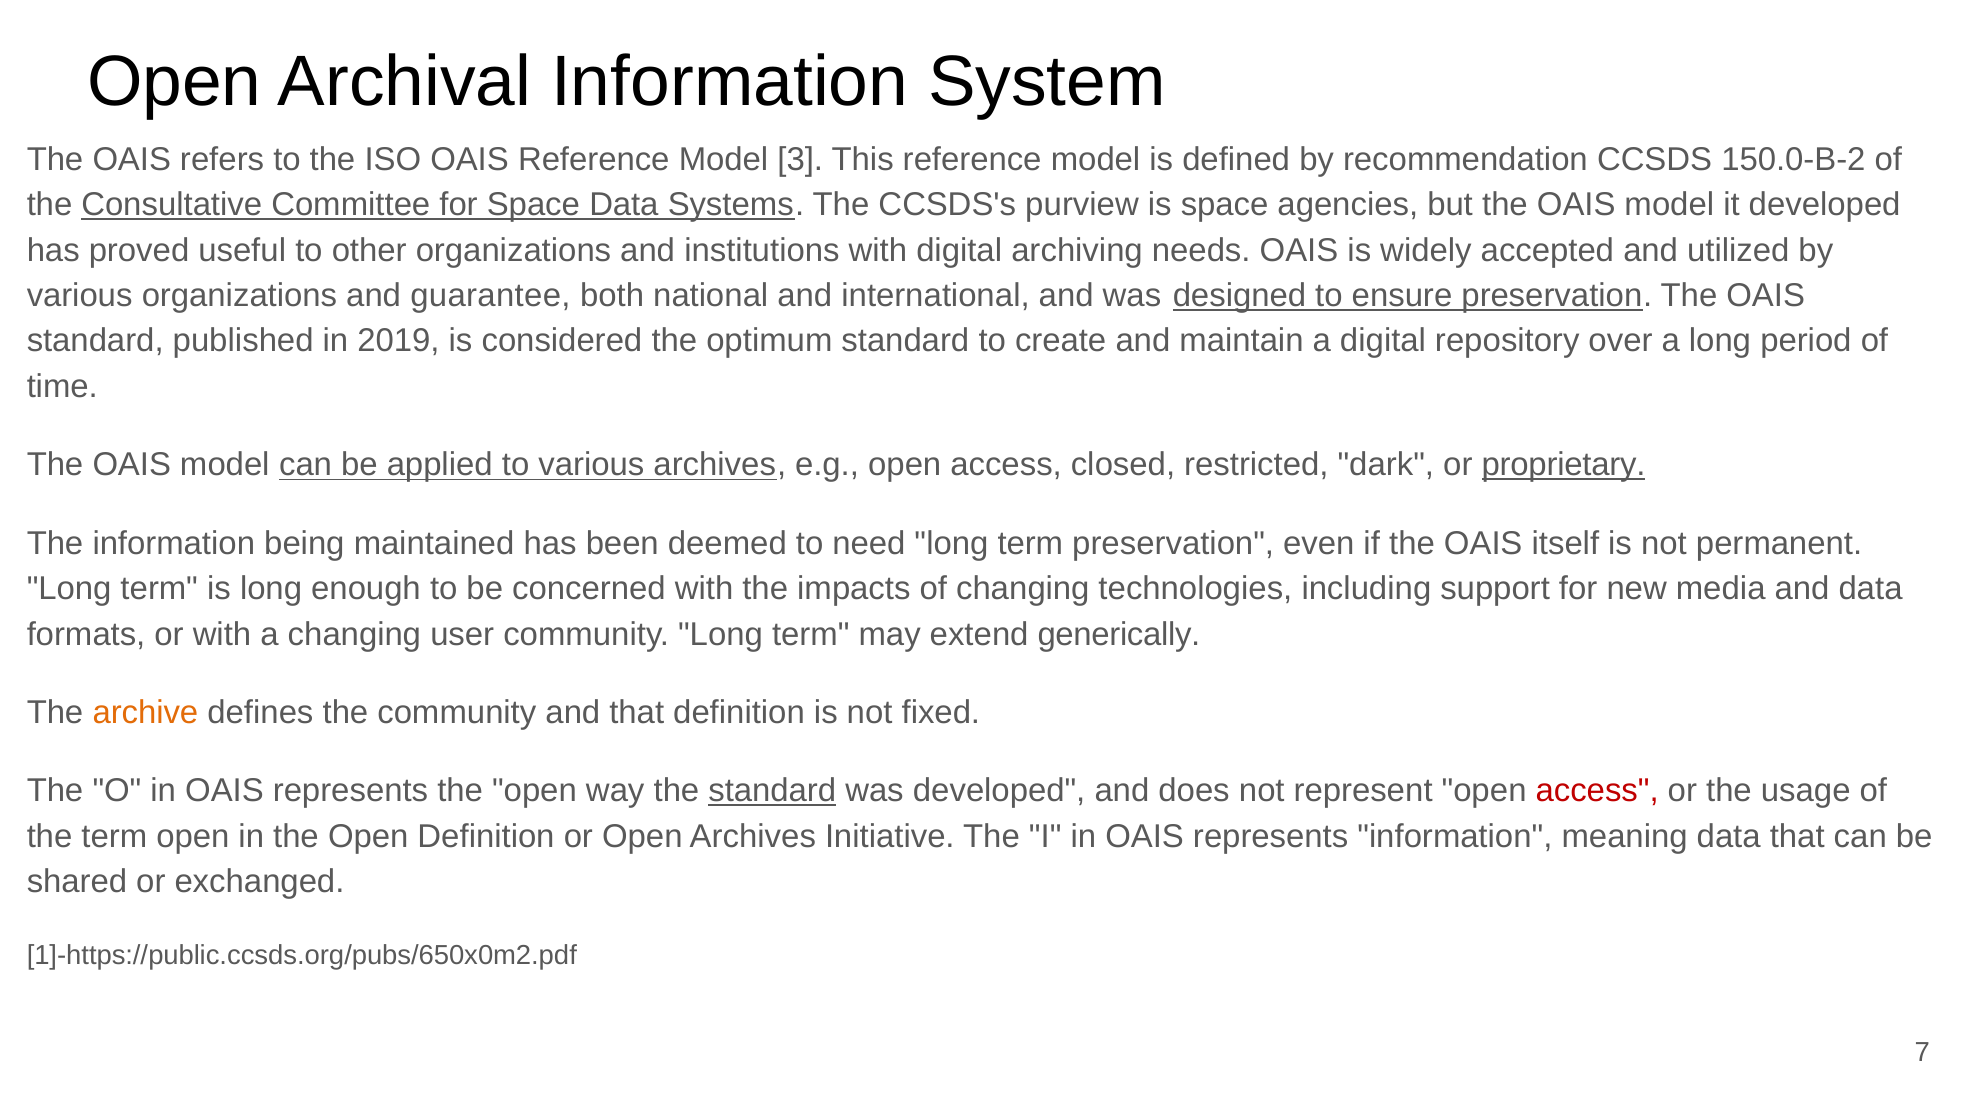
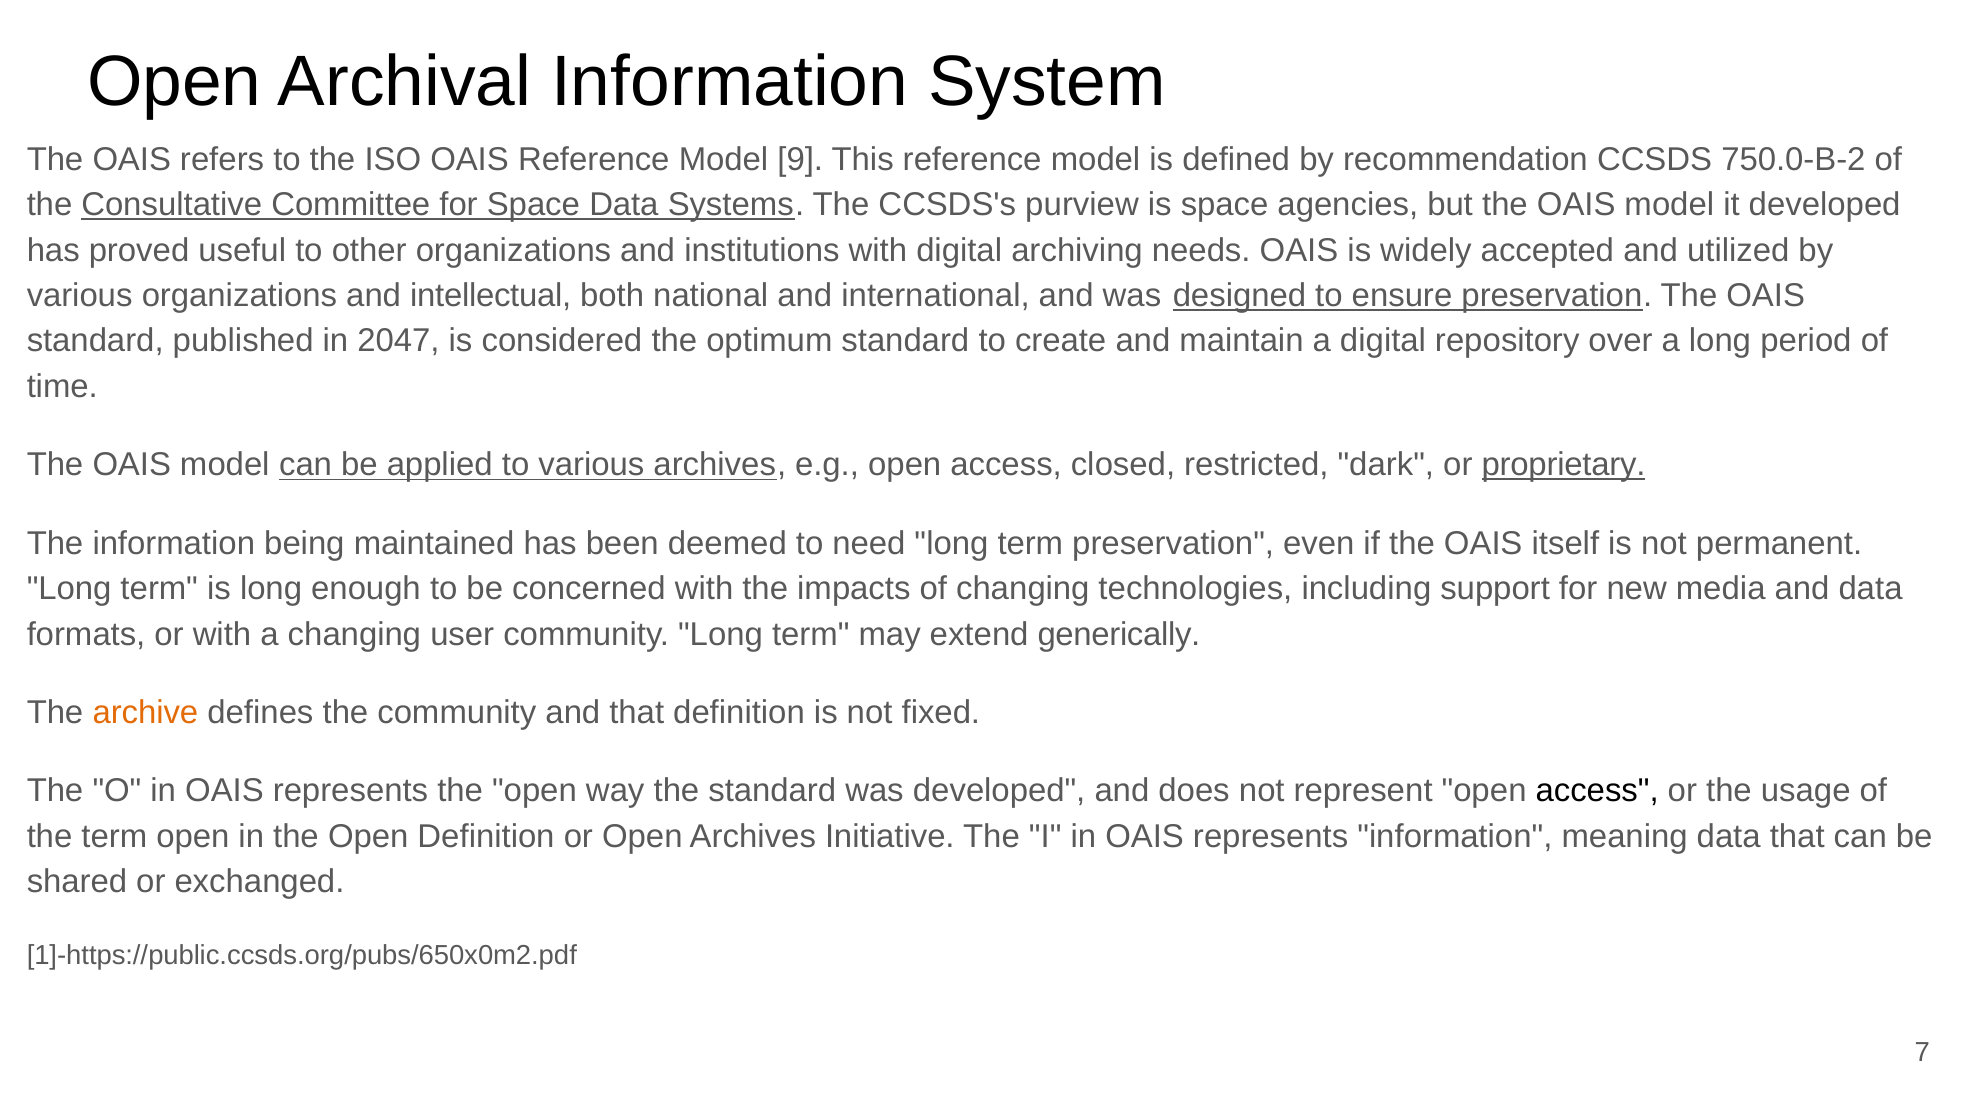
3: 3 -> 9
150.0-B-2: 150.0-B-2 -> 750.0-B-2
guarantee: guarantee -> intellectual
2019: 2019 -> 2047
standard at (772, 791) underline: present -> none
access at (1597, 791) colour: red -> black
